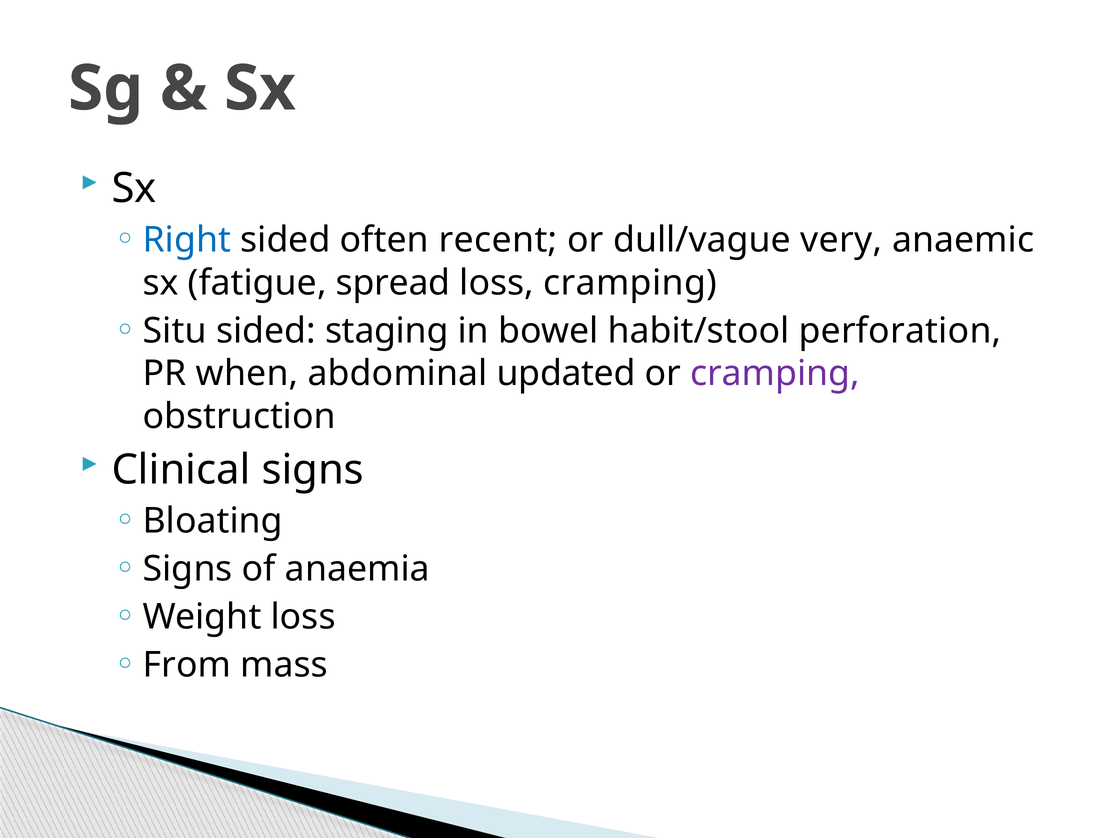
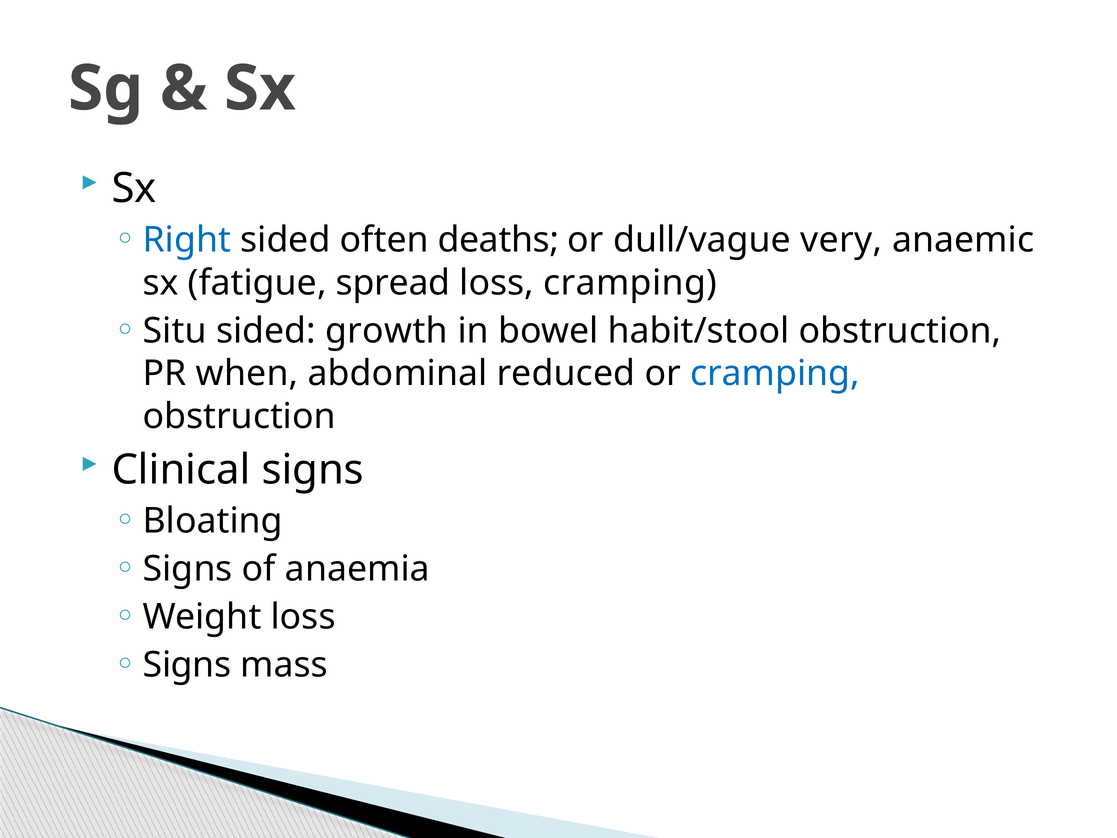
recent: recent -> deaths
staging: staging -> growth
habit/stool perforation: perforation -> obstruction
updated: updated -> reduced
cramping at (775, 374) colour: purple -> blue
From at (187, 665): From -> Signs
